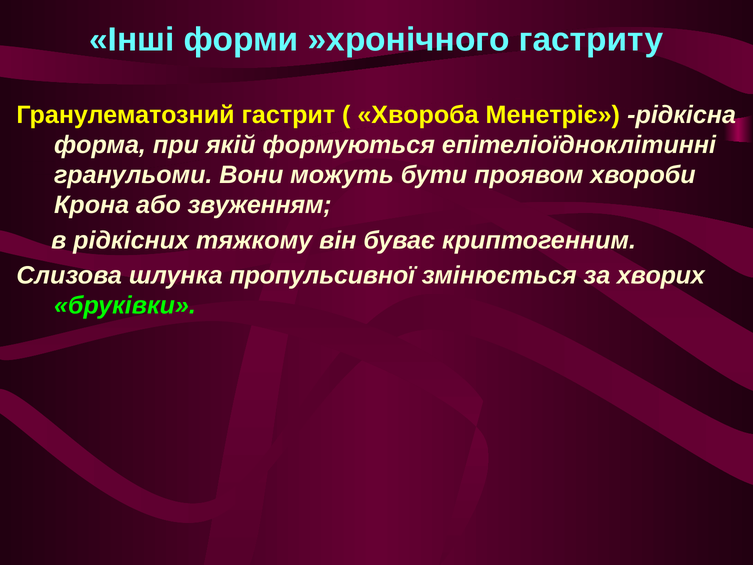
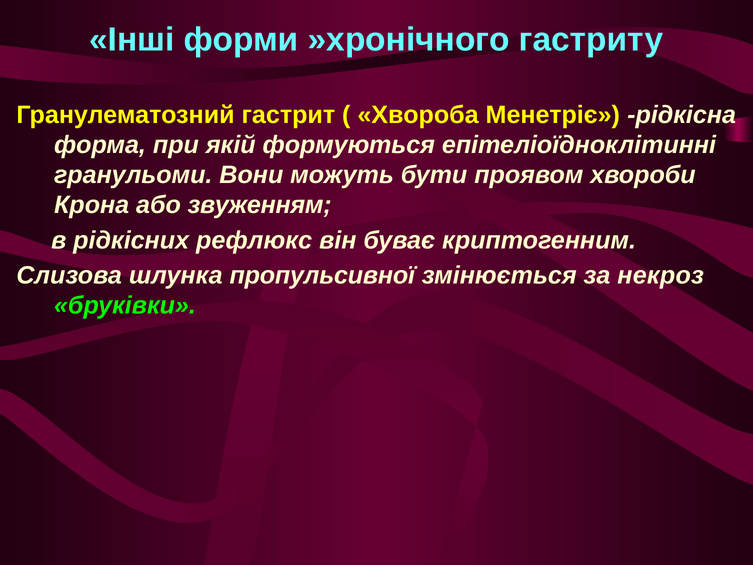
тяжкому: тяжкому -> рефлюкс
хворих: хворих -> некроз
